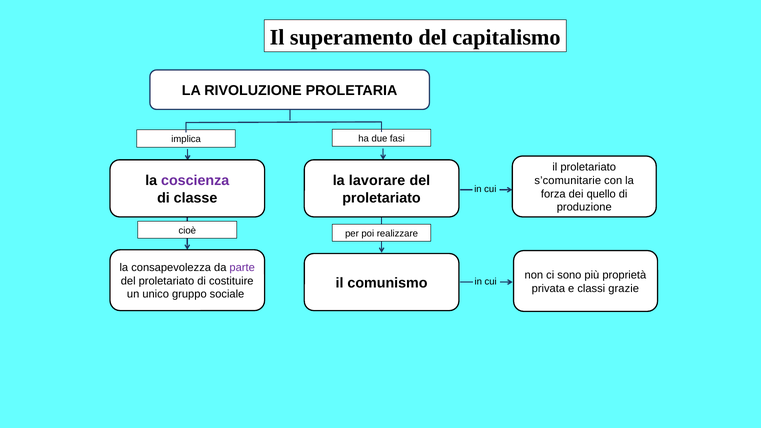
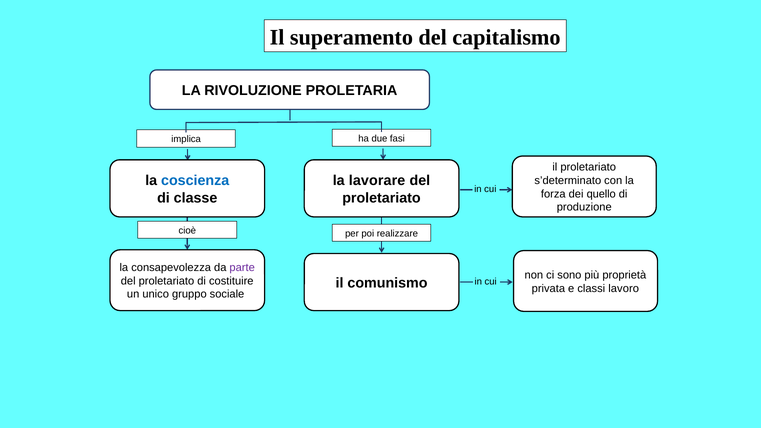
coscienza colour: purple -> blue
s’comunitarie: s’comunitarie -> s’determinato
grazie: grazie -> lavoro
